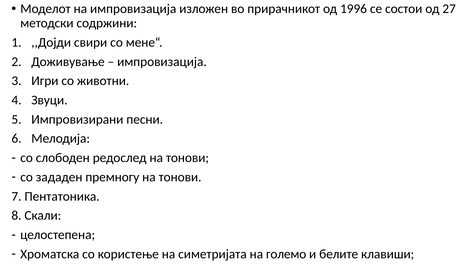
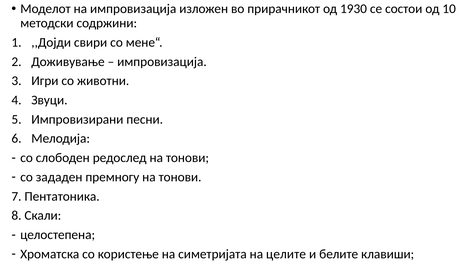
1996: 1996 -> 1930
27: 27 -> 10
големо: големо -> целите
